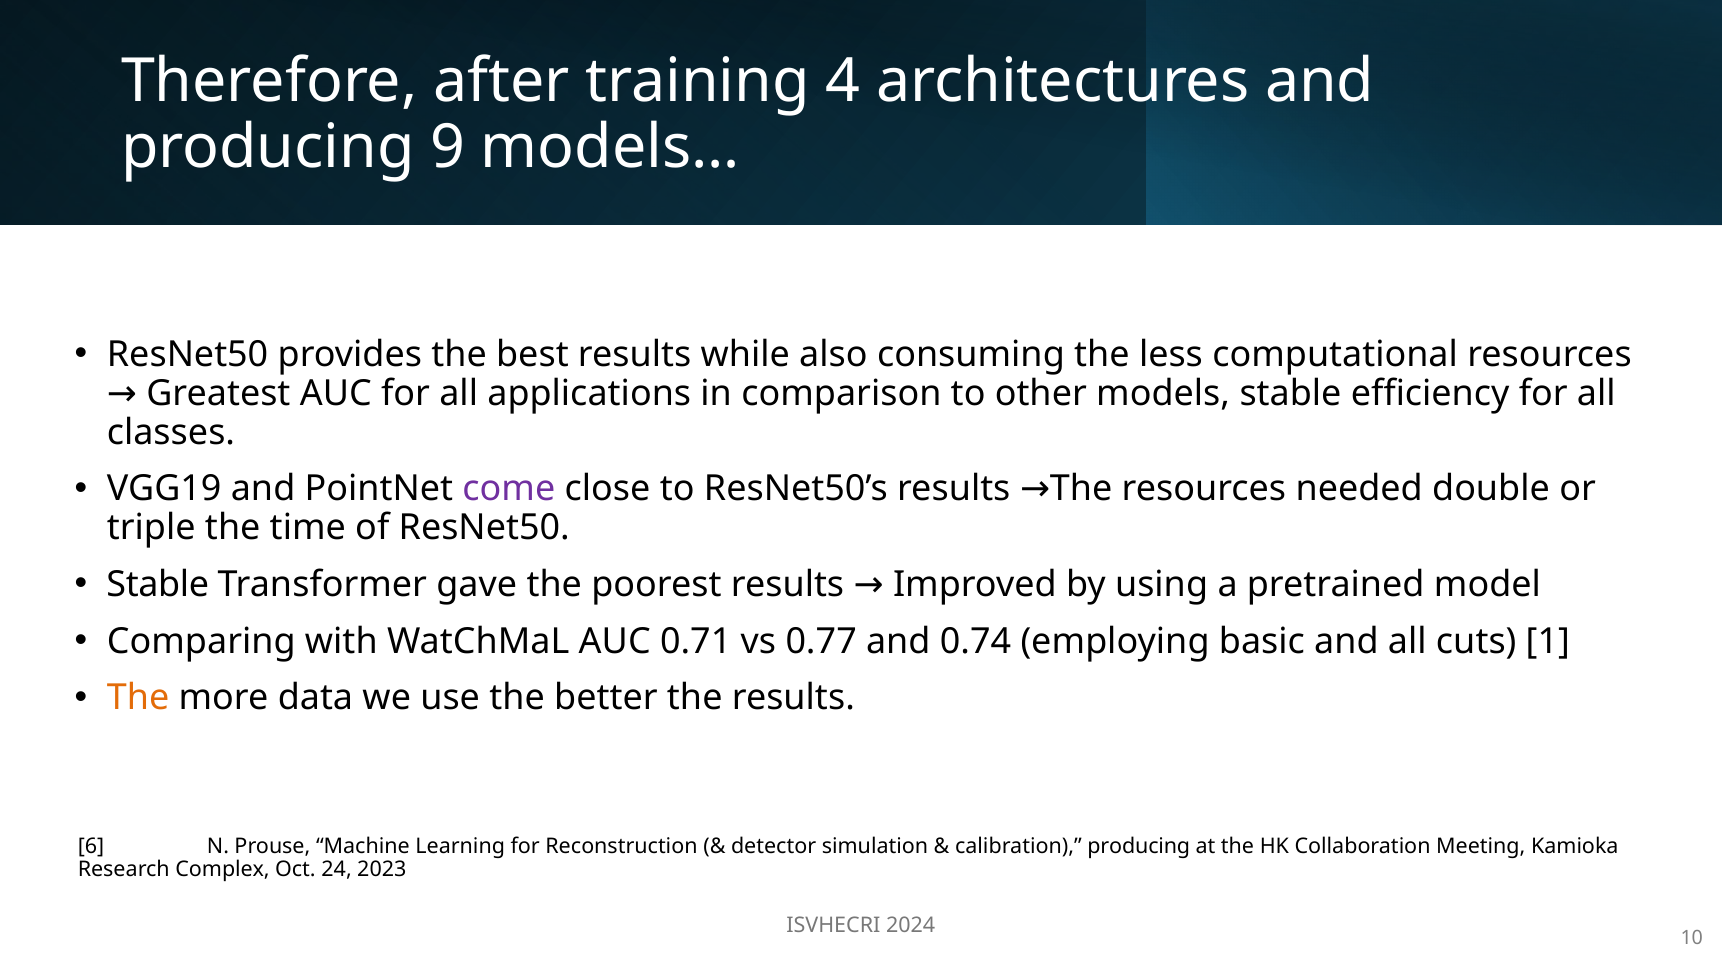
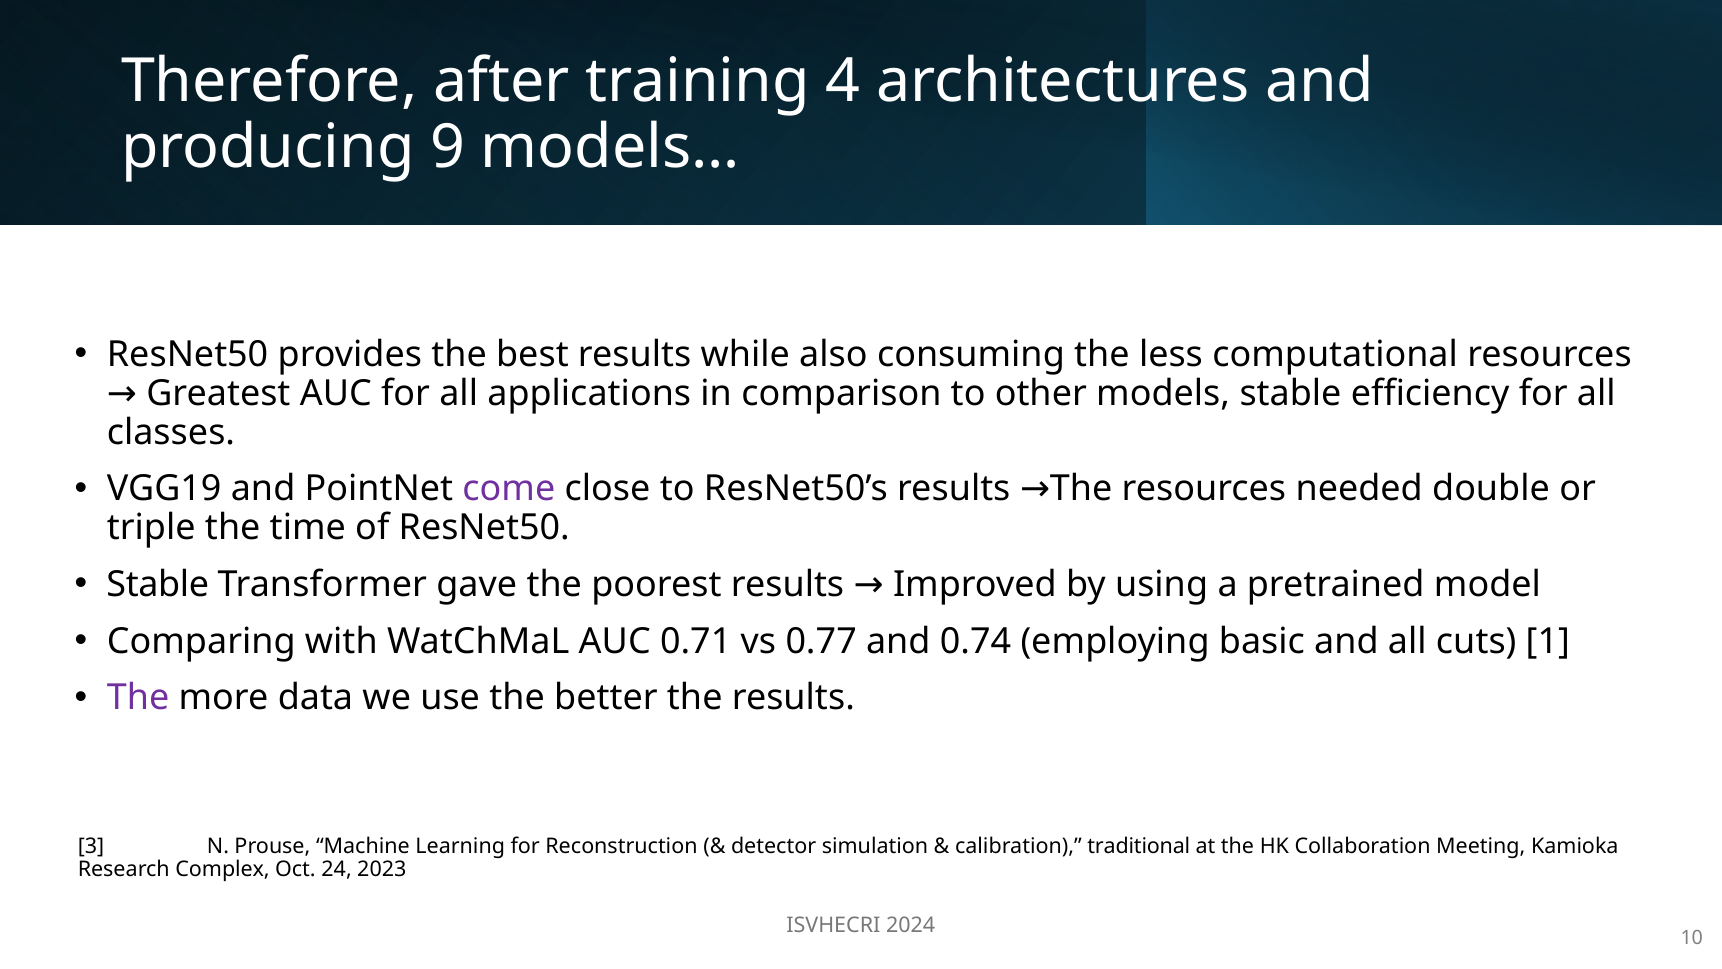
The at (138, 698) colour: orange -> purple
6: 6 -> 3
calibration producing: producing -> traditional
